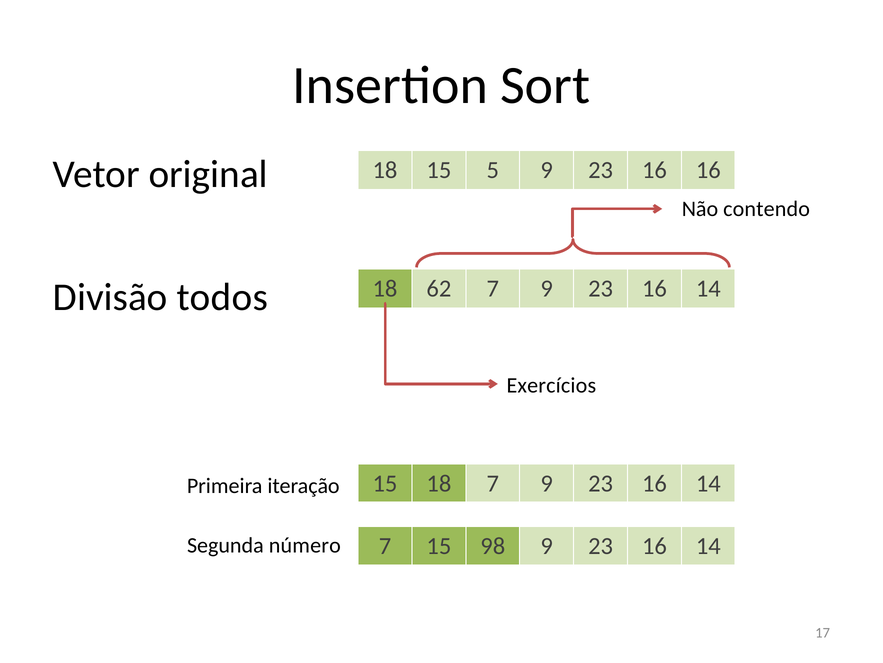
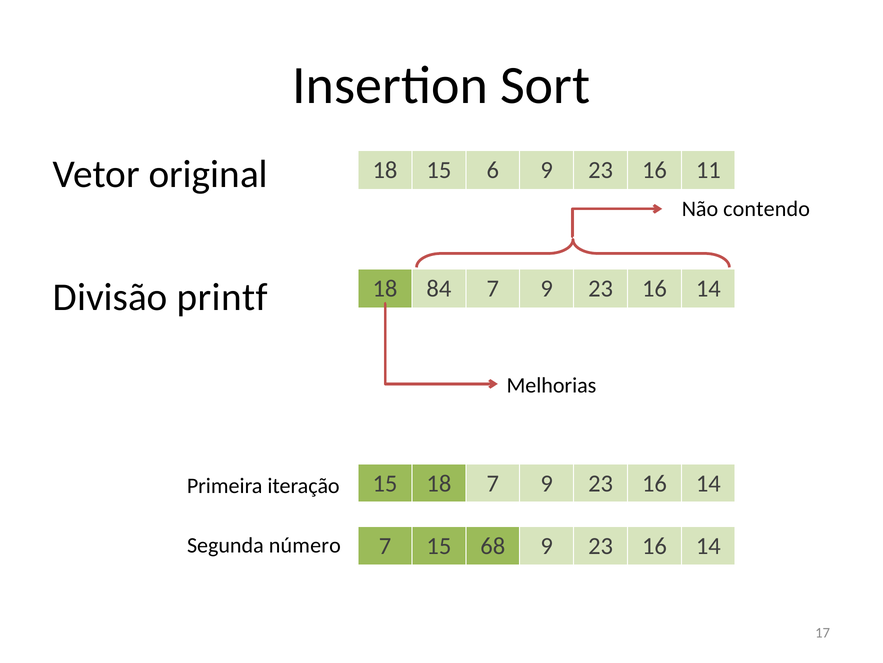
5: 5 -> 6
16 16: 16 -> 11
62: 62 -> 84
todos: todos -> printf
Exercícios: Exercícios -> Melhorias
98: 98 -> 68
